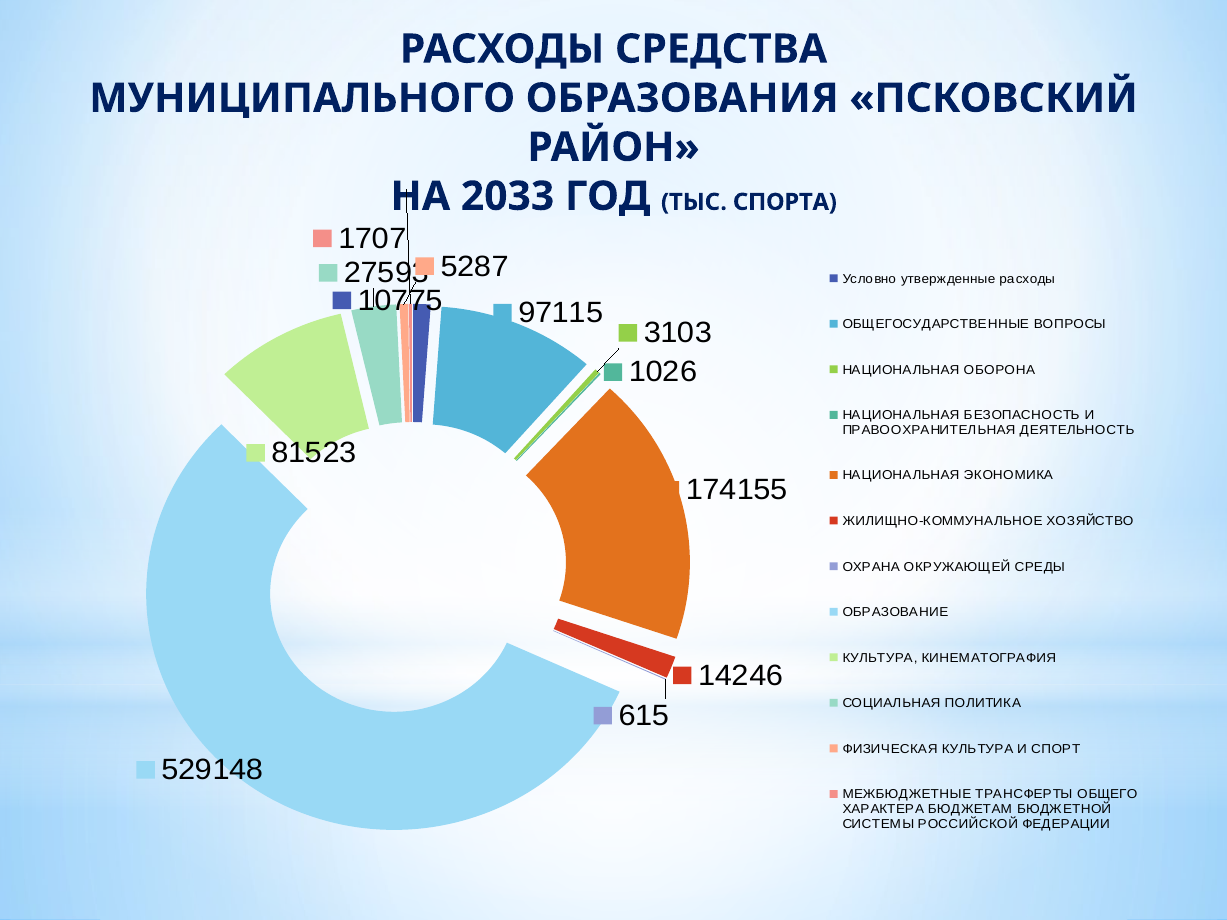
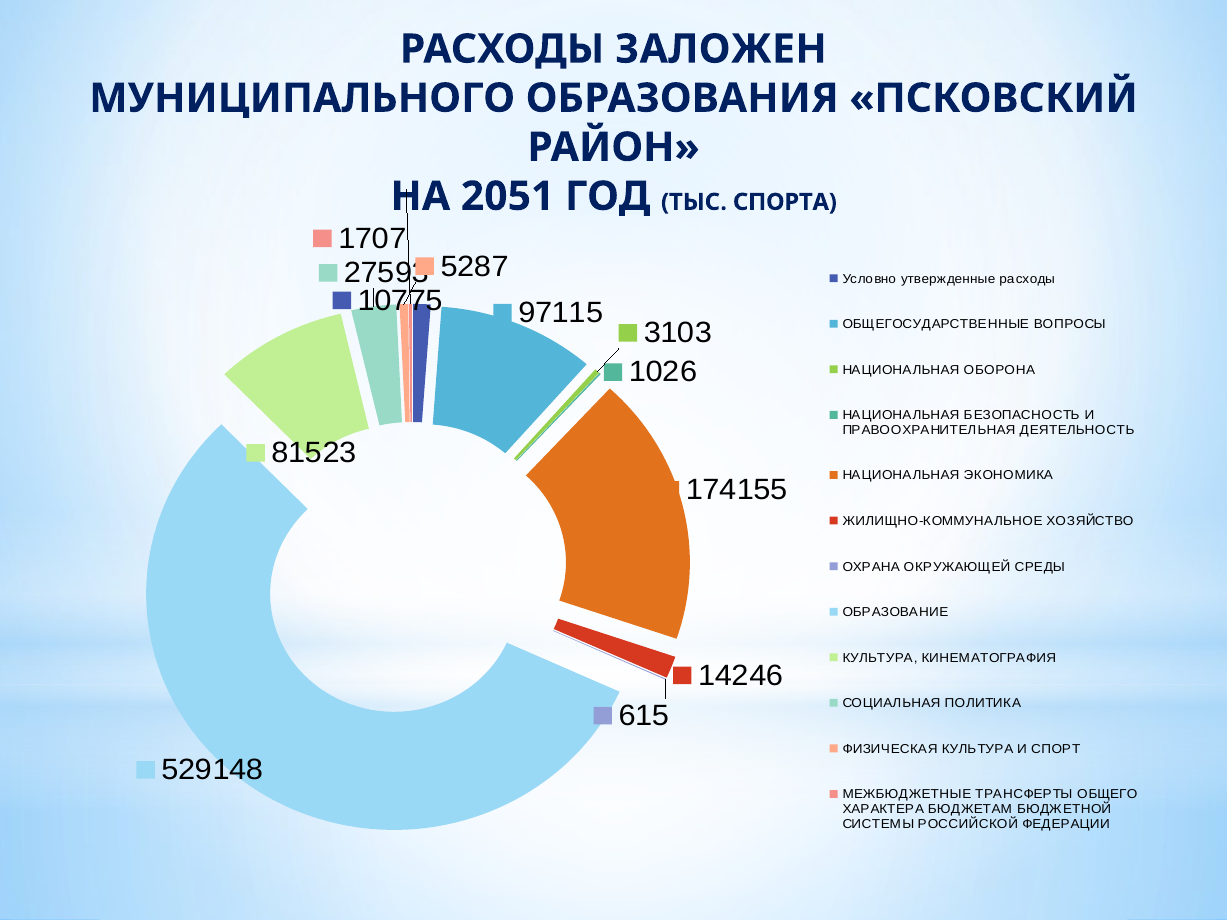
СРЕДСТВА: СРЕДСТВА -> ЗАЛОЖЕН
2033: 2033 -> 2051
